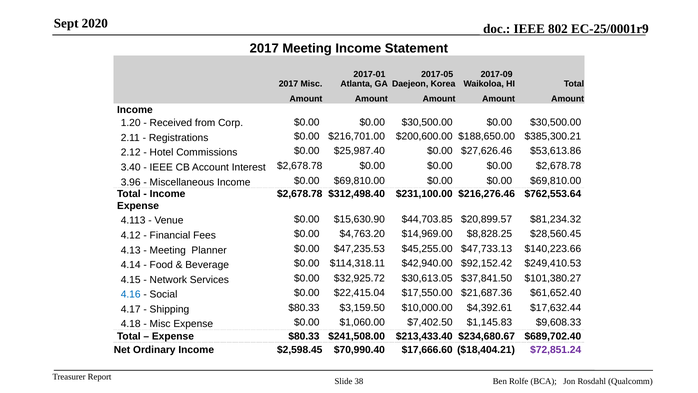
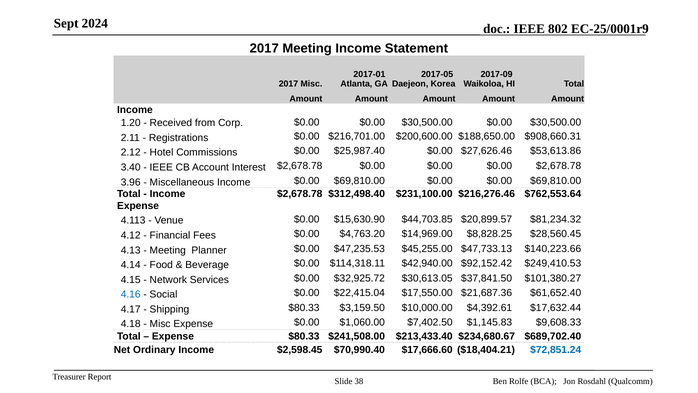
2020: 2020 -> 2024
$385,300.21: $385,300.21 -> $908,660.31
$72,851.24 colour: purple -> blue
